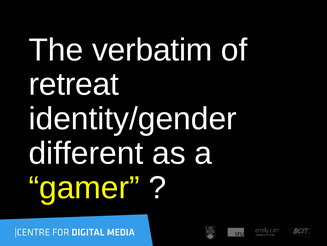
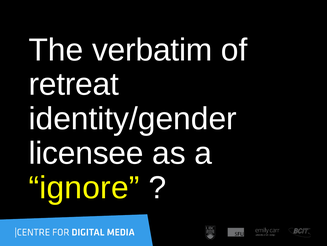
different: different -> licensee
gamer: gamer -> ignore
